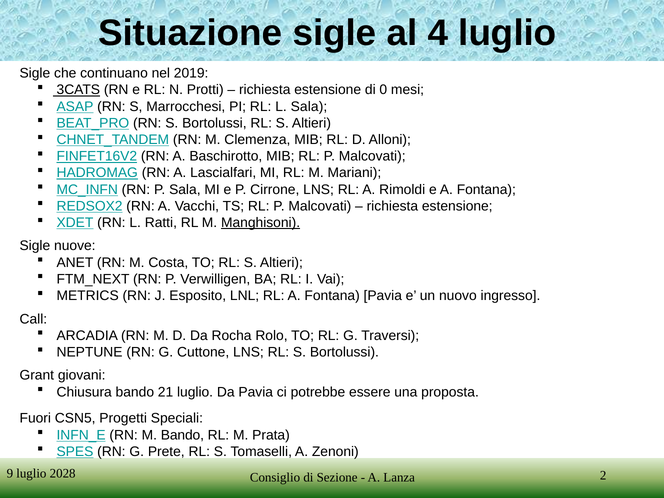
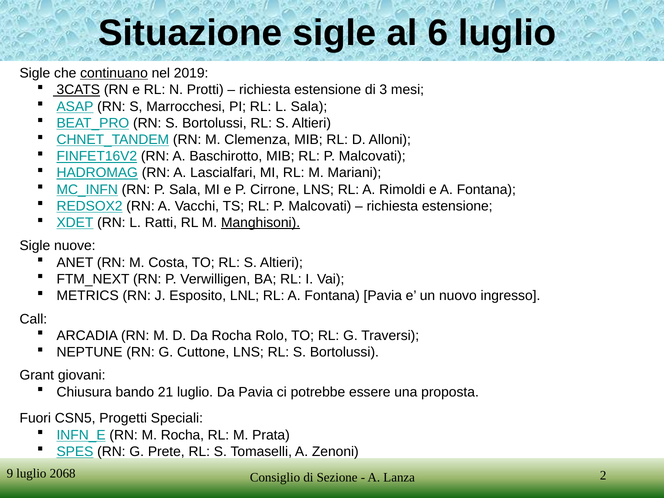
4: 4 -> 6
continuano underline: none -> present
0: 0 -> 3
M Bando: Bando -> Rocha
2028: 2028 -> 2068
